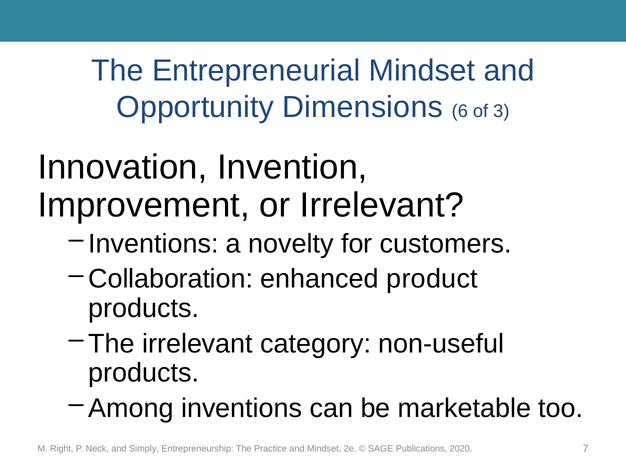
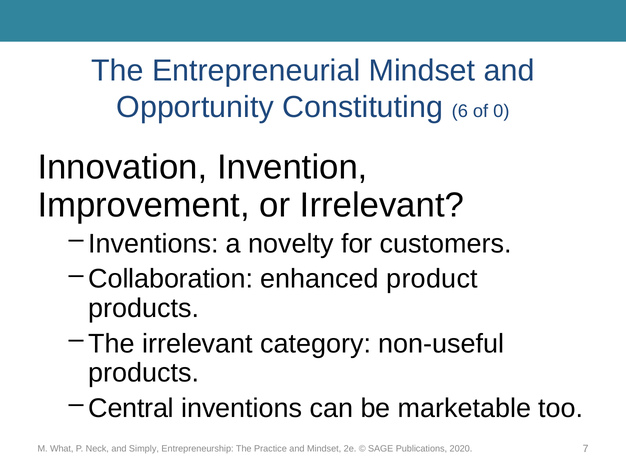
Dimensions: Dimensions -> Constituting
3: 3 -> 0
Among: Among -> Central
Right: Right -> What
